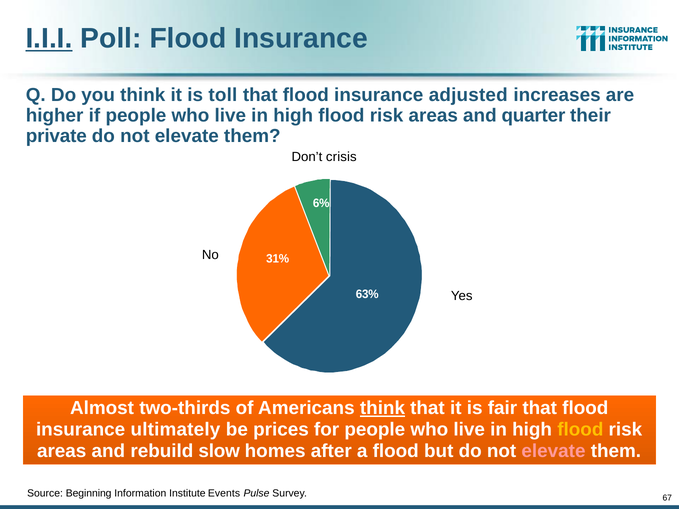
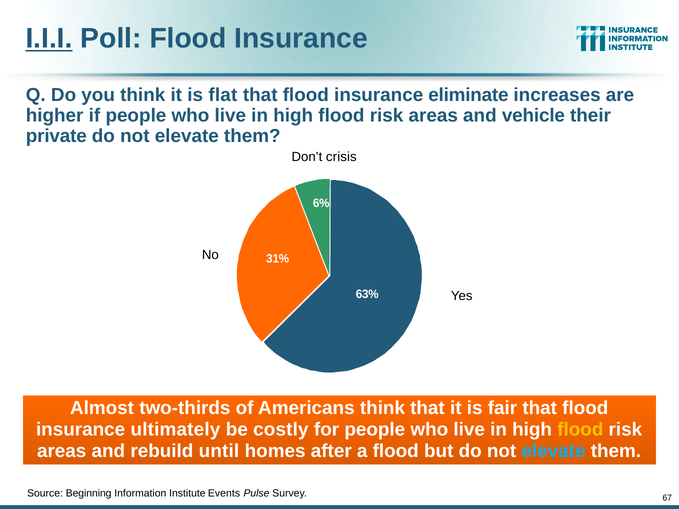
toll: toll -> flat
adjusted: adjusted -> eliminate
quarter: quarter -> vehicle
think at (382, 408) underline: present -> none
prices: prices -> costly
slow: slow -> until
elevate at (554, 451) colour: pink -> light blue
